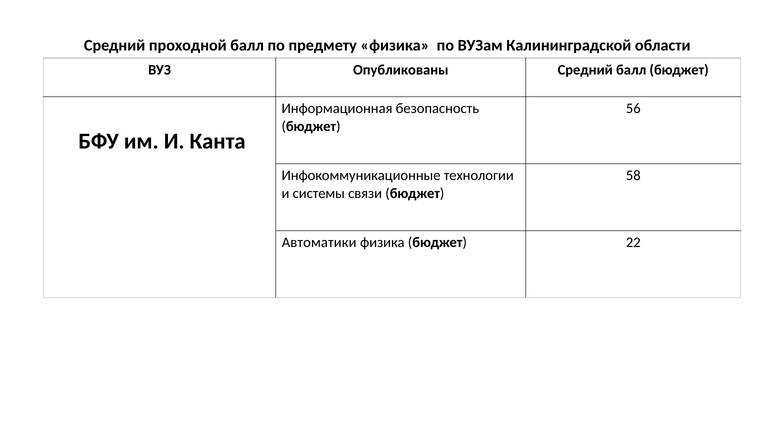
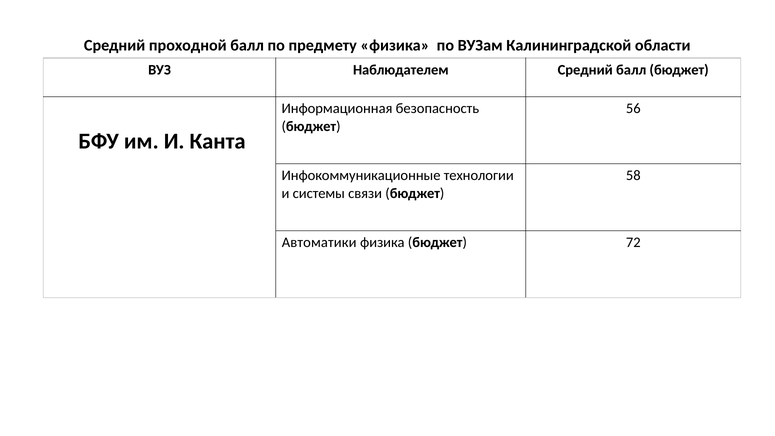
Опубликованы: Опубликованы -> Наблюдателем
22: 22 -> 72
